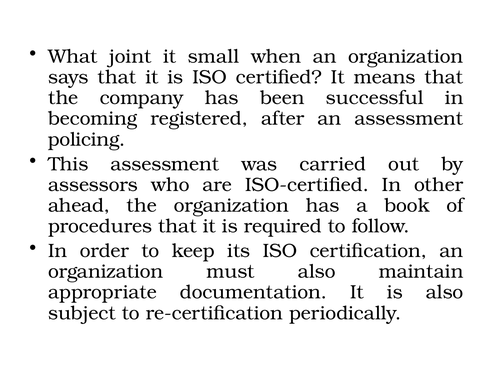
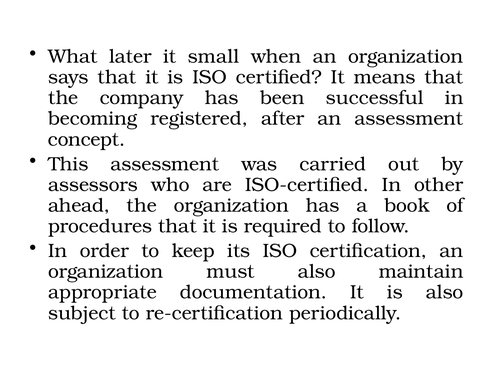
joint: joint -> later
policing: policing -> concept
